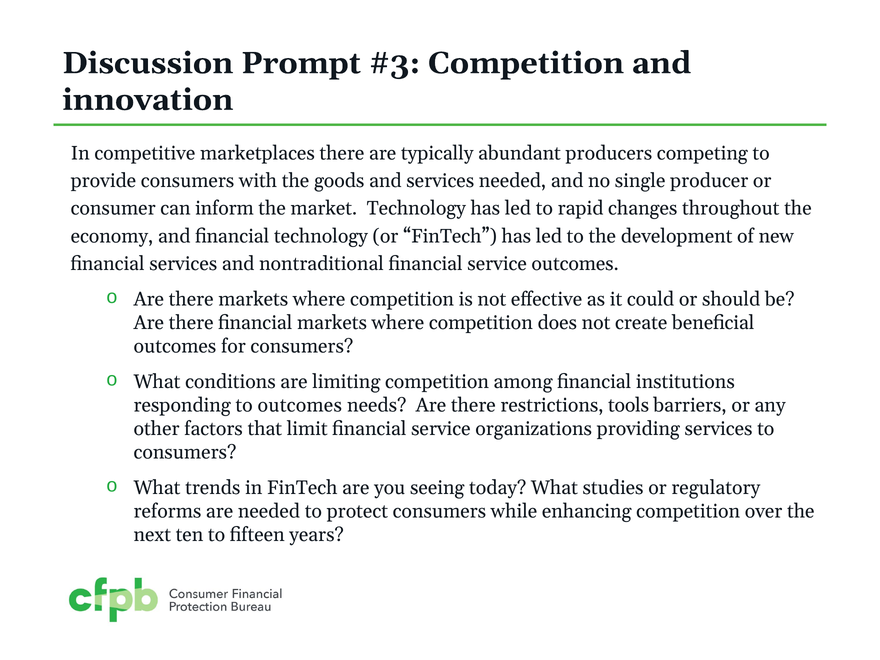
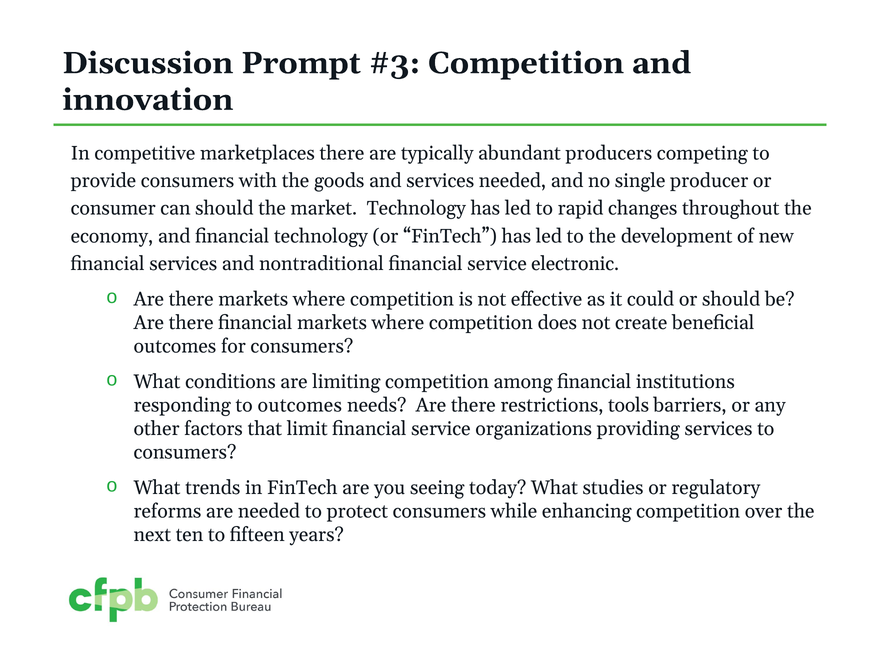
can inform: inform -> should
service outcomes: outcomes -> electronic
